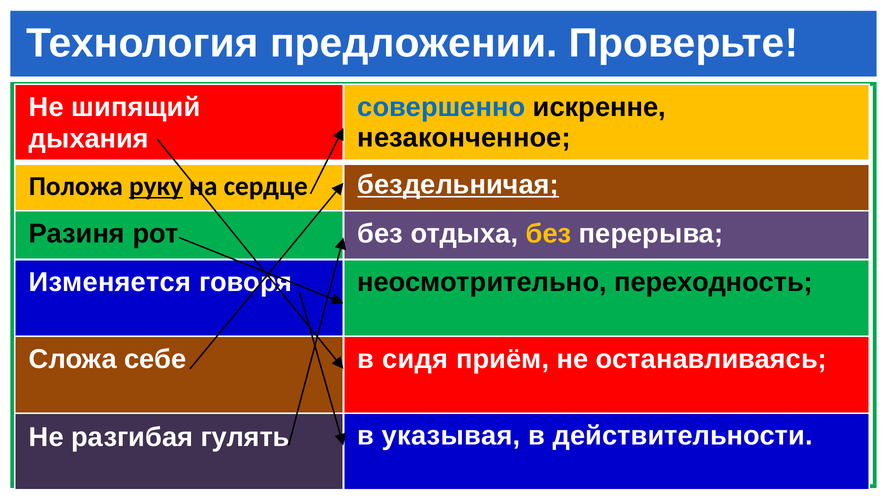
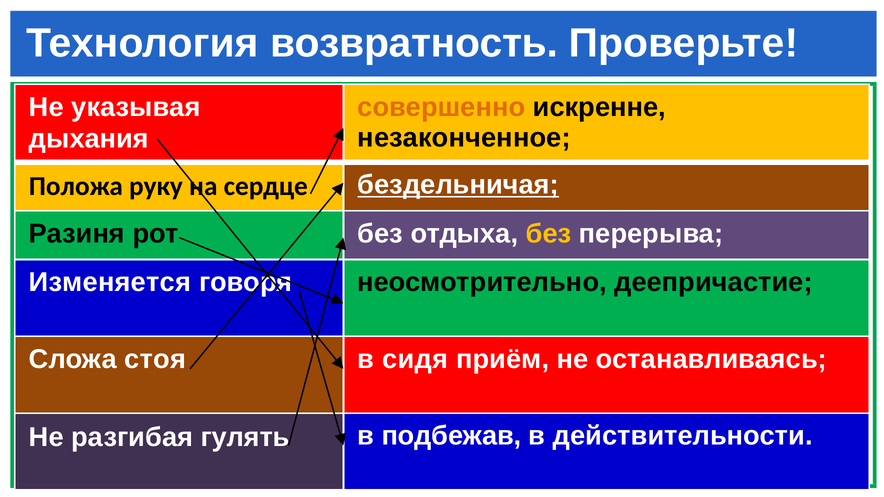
предложении: предложении -> возвратность
шипящий: шипящий -> указывая
совершенно colour: blue -> orange
руку underline: present -> none
переходность: переходность -> деепричастие
себе: себе -> стоя
указывая: указывая -> подбежав
